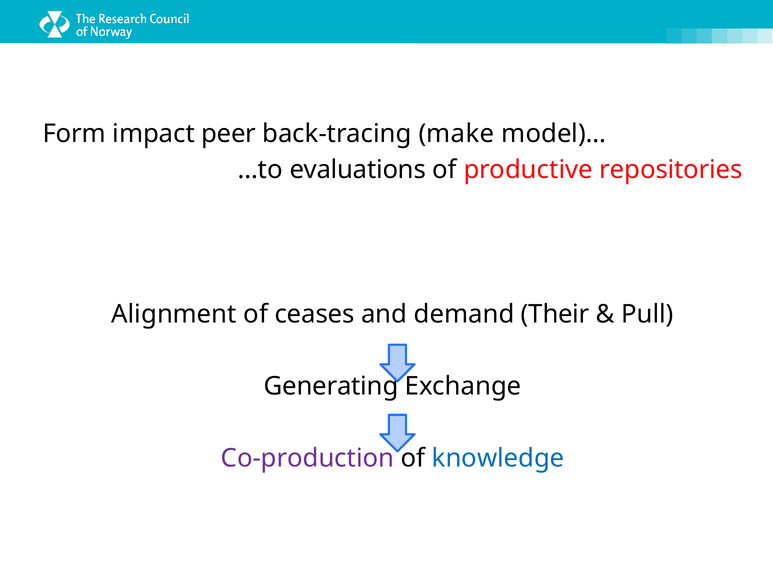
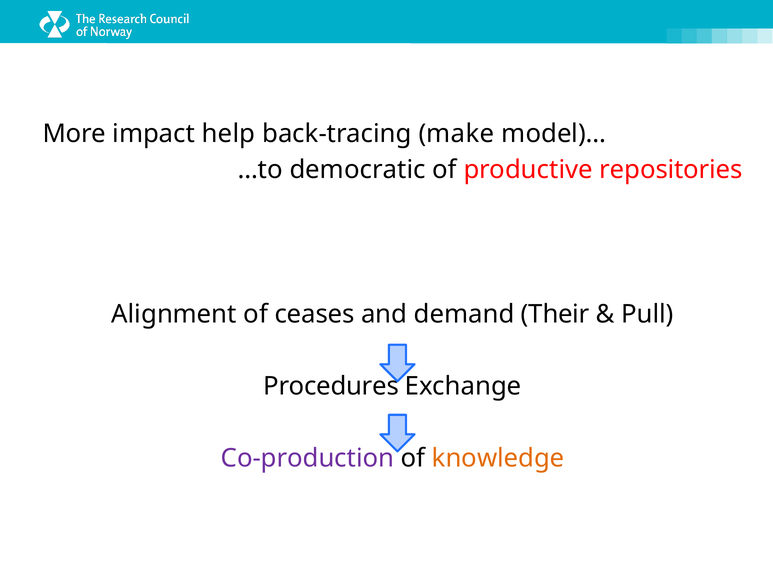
Form: Form -> More
peer: peer -> help
evaluations: evaluations -> democratic
Generating: Generating -> Procedures
knowledge colour: blue -> orange
